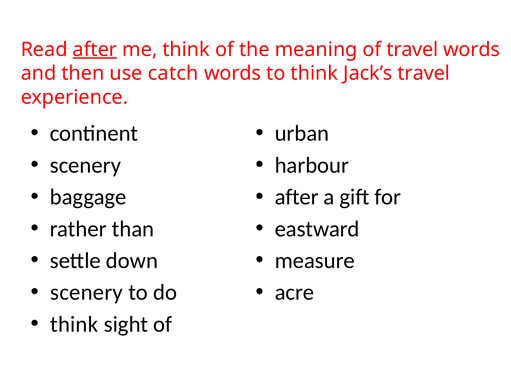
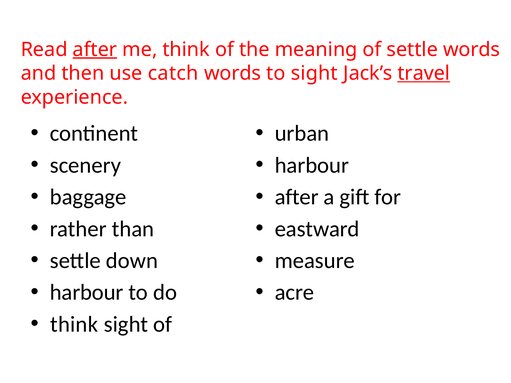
of travel: travel -> settle
to think: think -> sight
travel at (424, 73) underline: none -> present
scenery at (87, 293): scenery -> harbour
